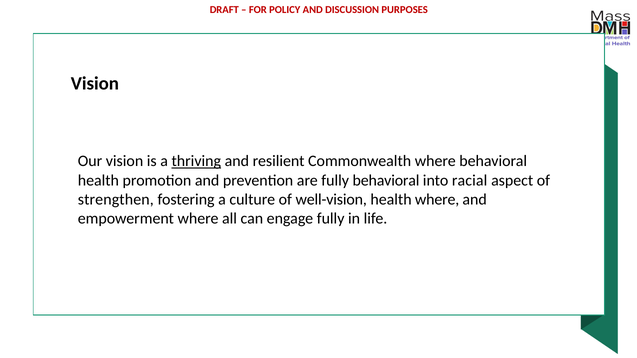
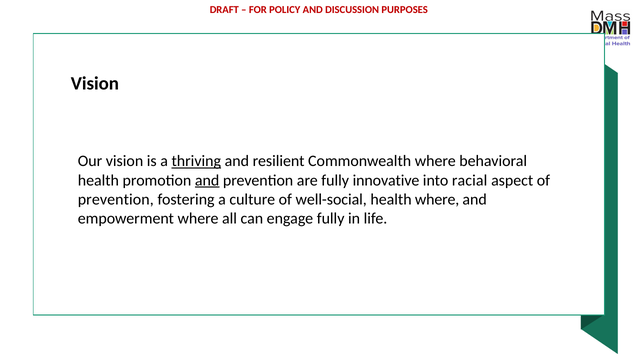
and at (207, 180) underline: none -> present
fully behavioral: behavioral -> innovative
strengthen at (116, 200): strengthen -> prevention
well-vision: well-vision -> well-social
